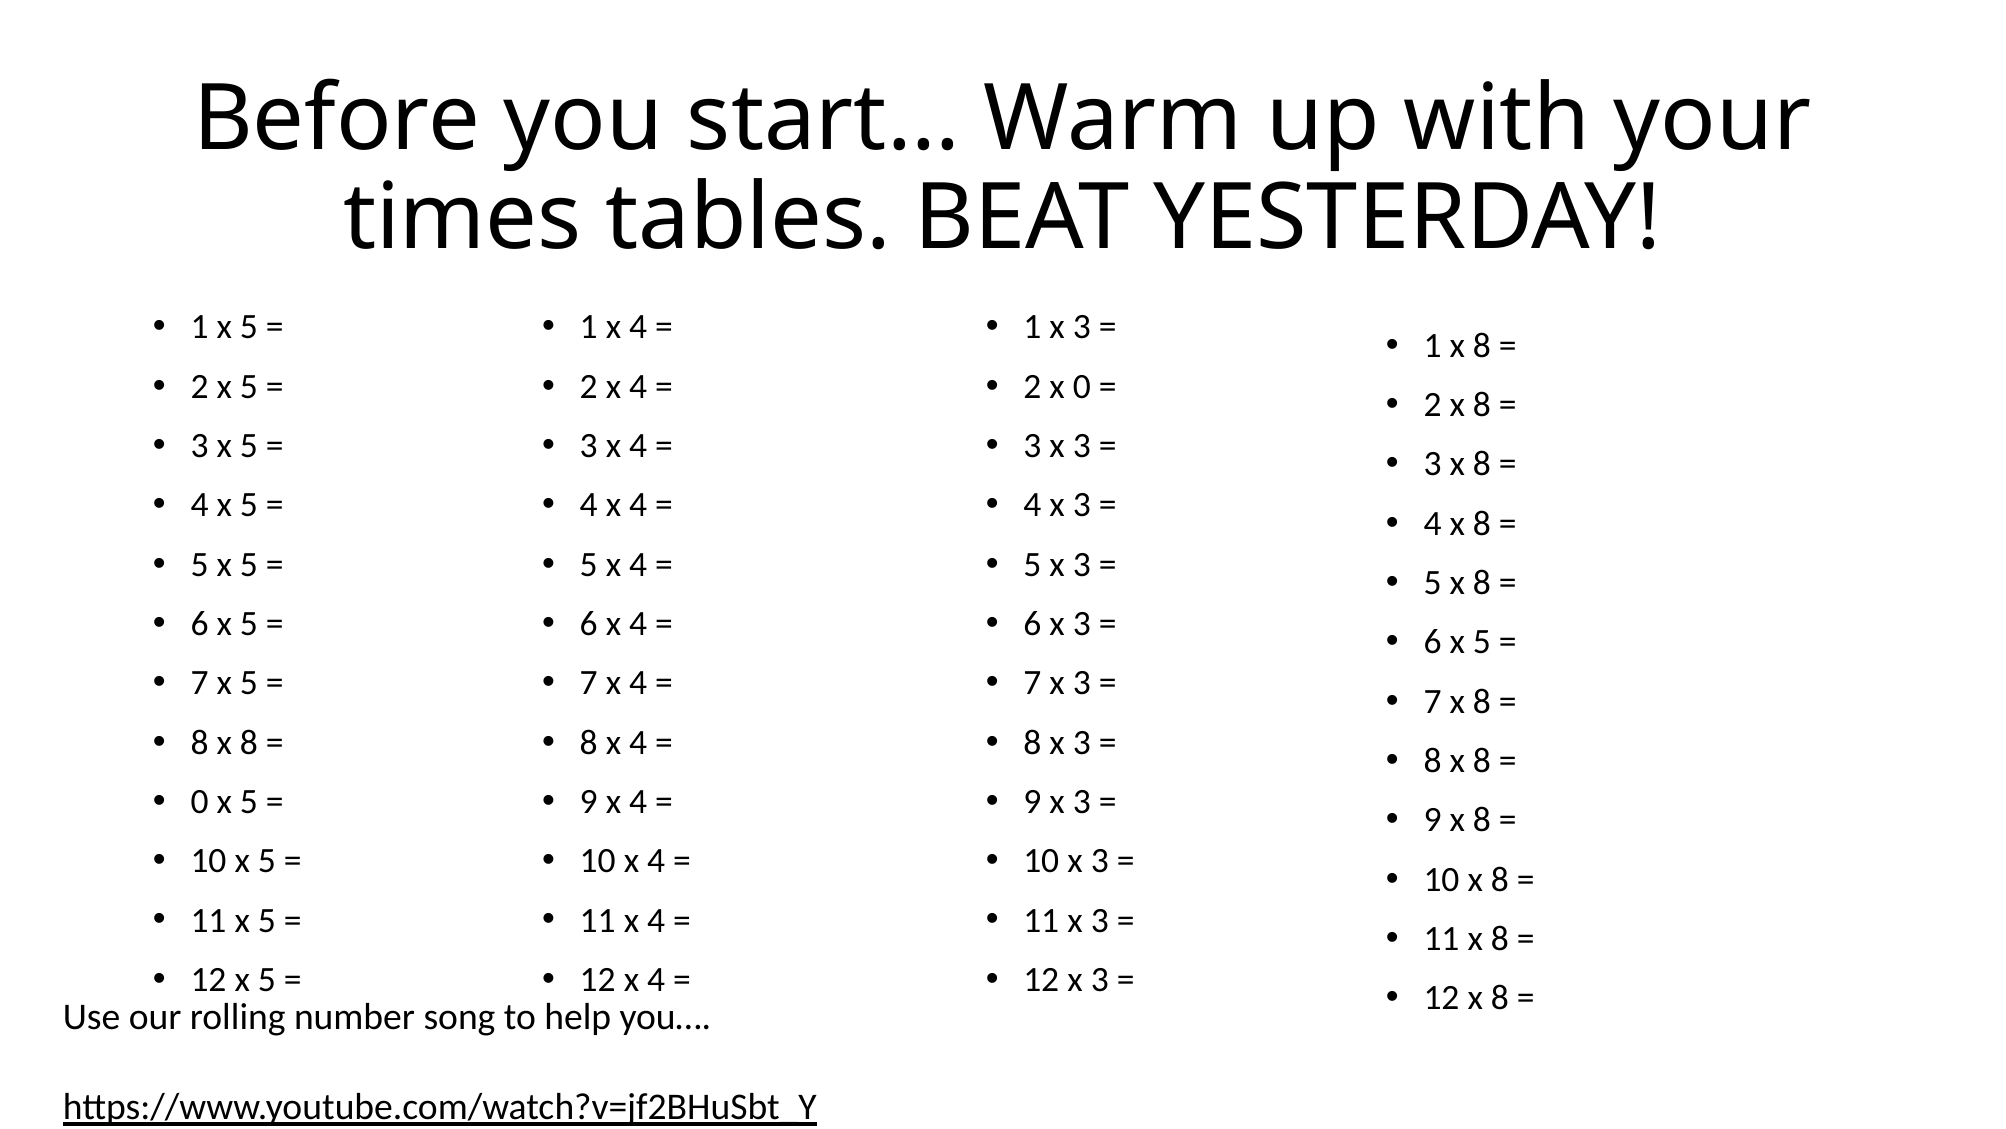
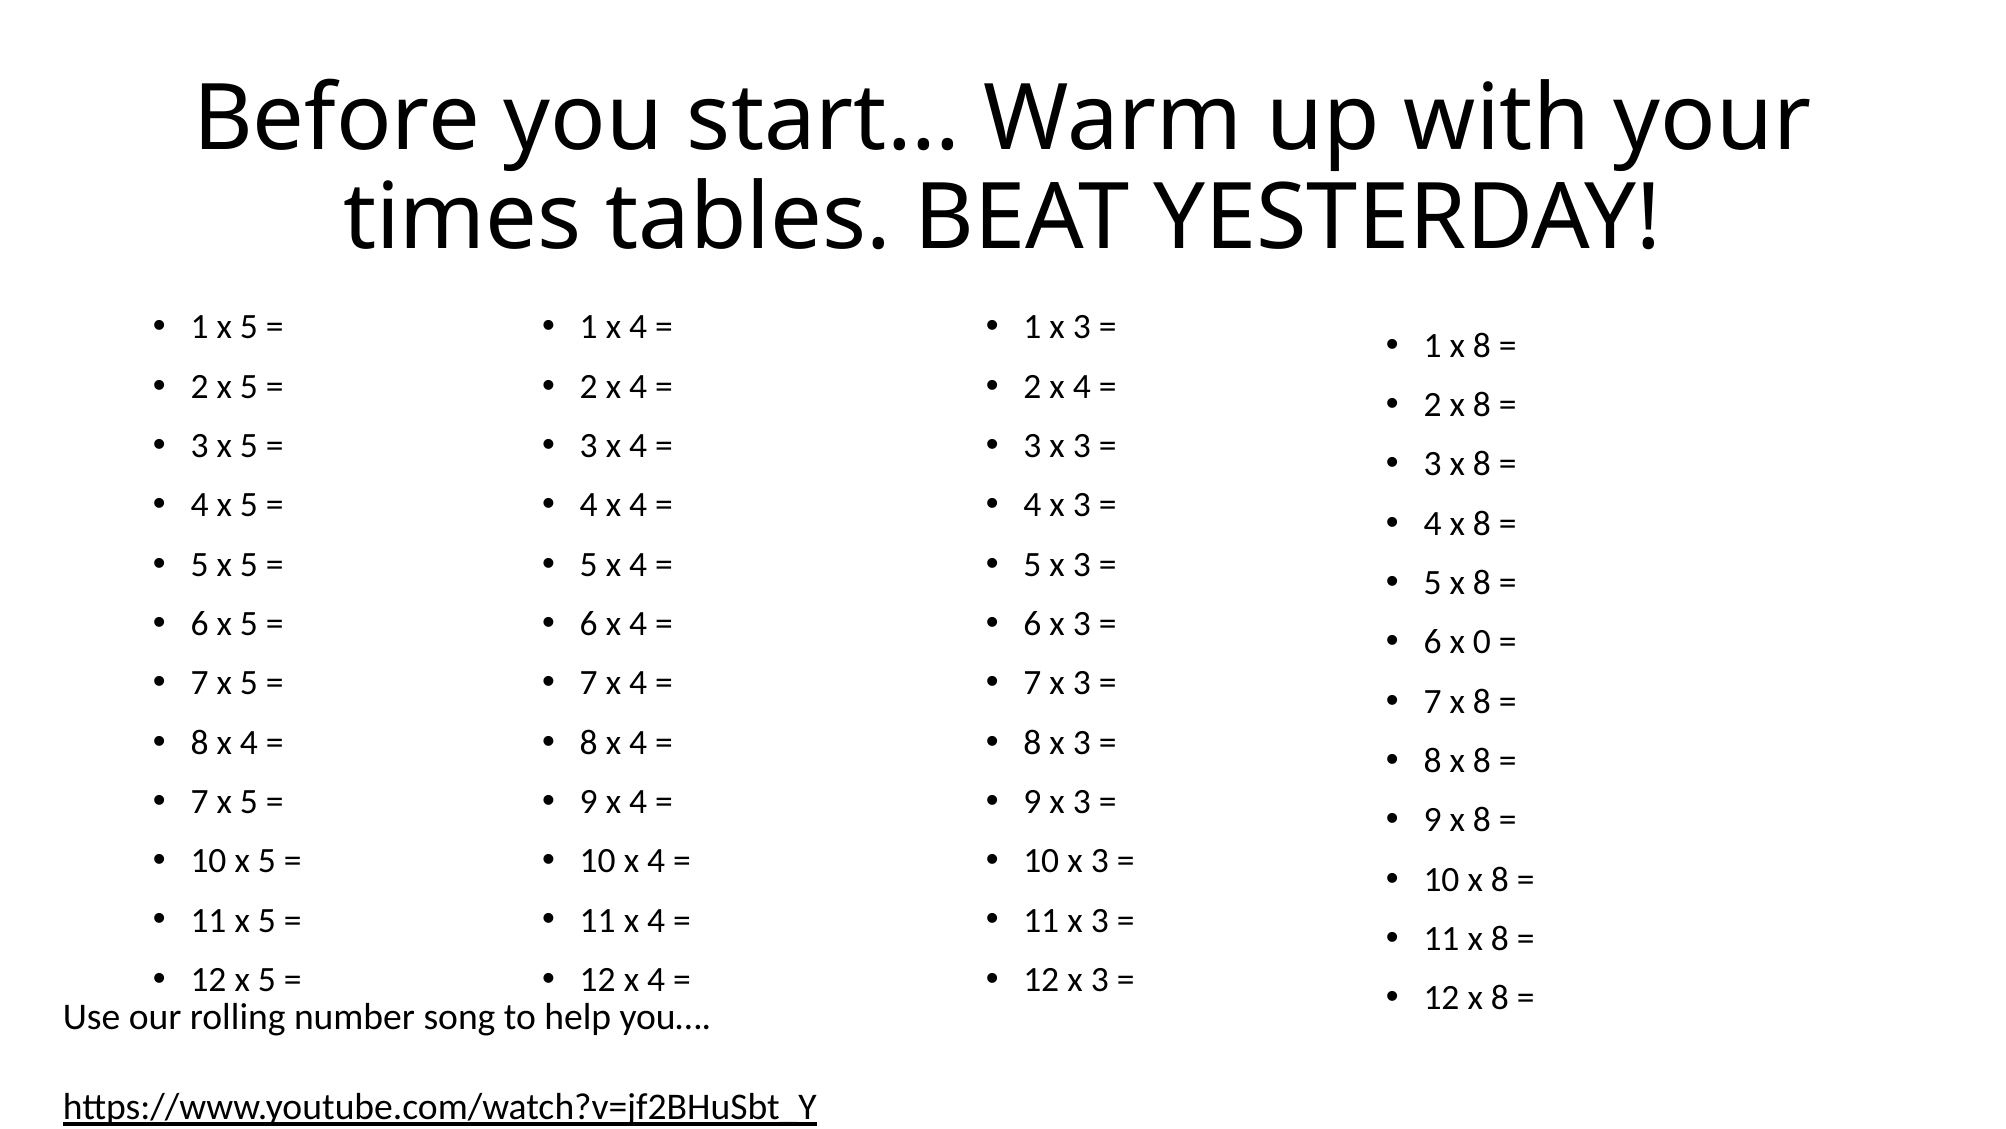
0 at (1082, 386): 0 -> 4
5 at (1482, 642): 5 -> 0
8 at (249, 742): 8 -> 4
0 at (200, 801): 0 -> 7
